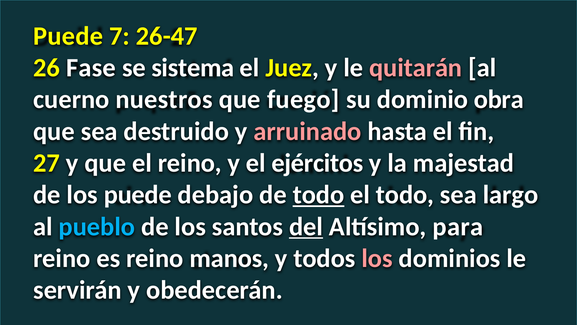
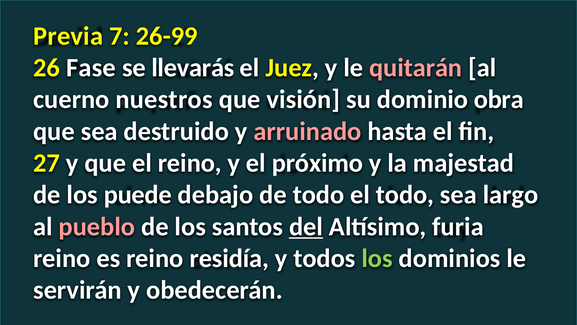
Puede at (68, 36): Puede -> Previa
26-47: 26-47 -> 26-99
sistema: sistema -> llevarás
fuego: fuego -> visión
ejércitos: ejércitos -> próximo
todo at (318, 195) underline: present -> none
pueblo colour: light blue -> pink
para: para -> furia
manos: manos -> residía
los at (377, 258) colour: pink -> light green
